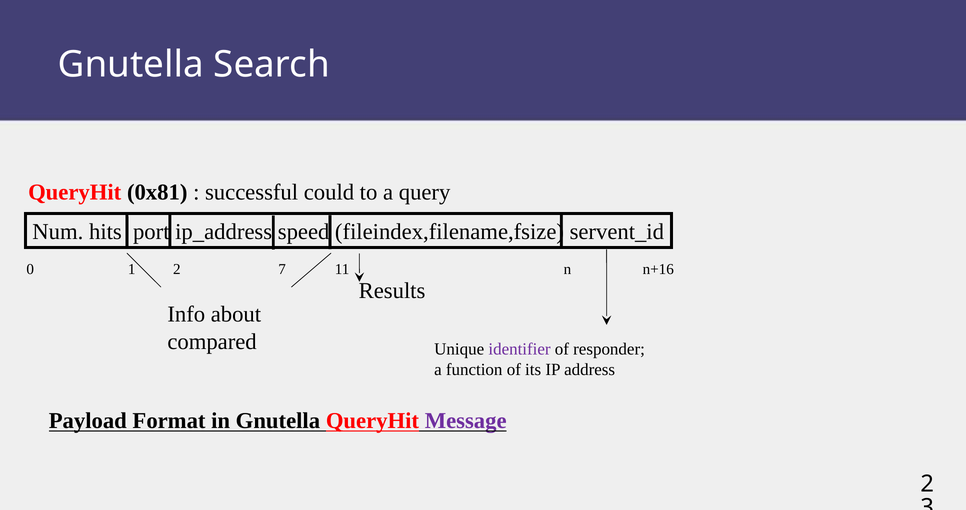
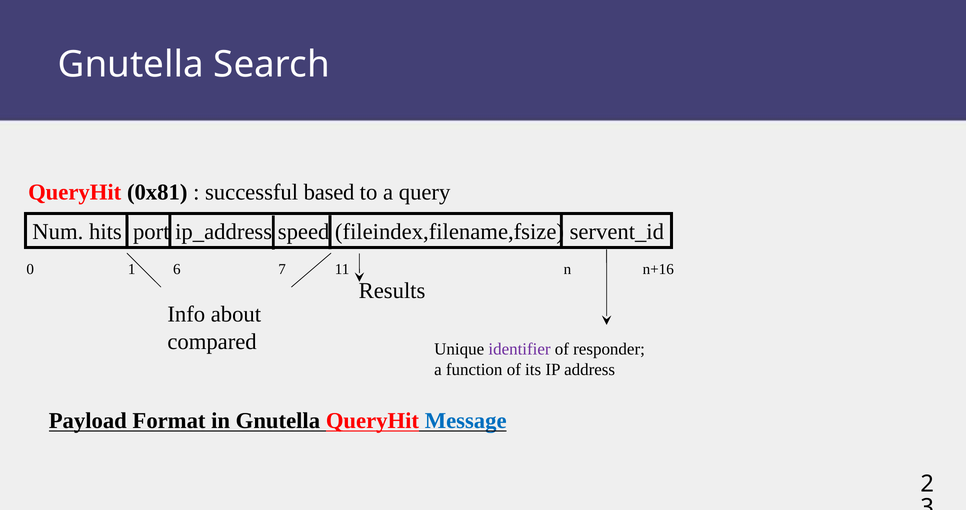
could: could -> based
1 2: 2 -> 6
Message colour: purple -> blue
